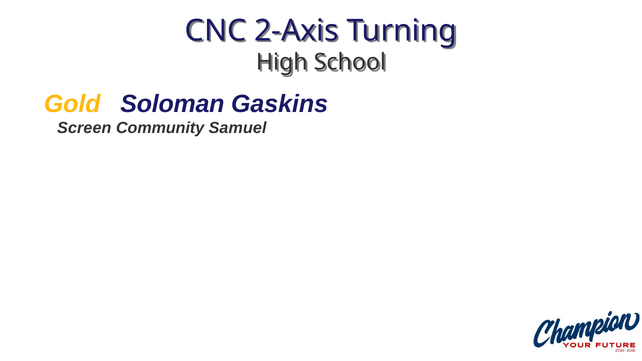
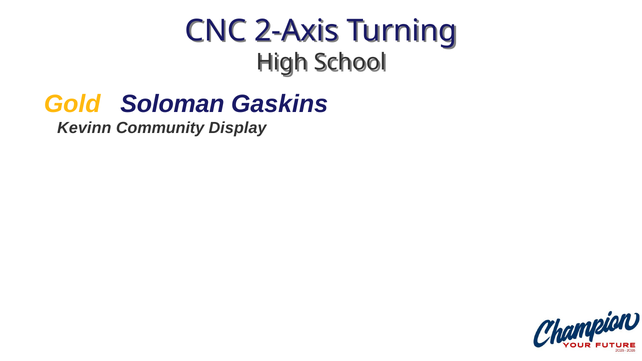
Screen: Screen -> Kevinn
Samuel: Samuel -> Display
